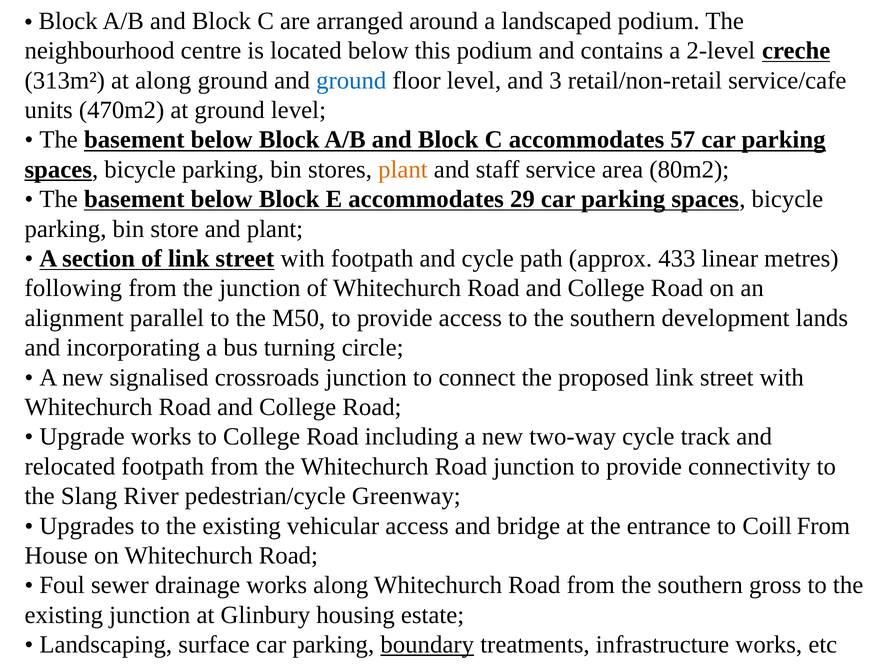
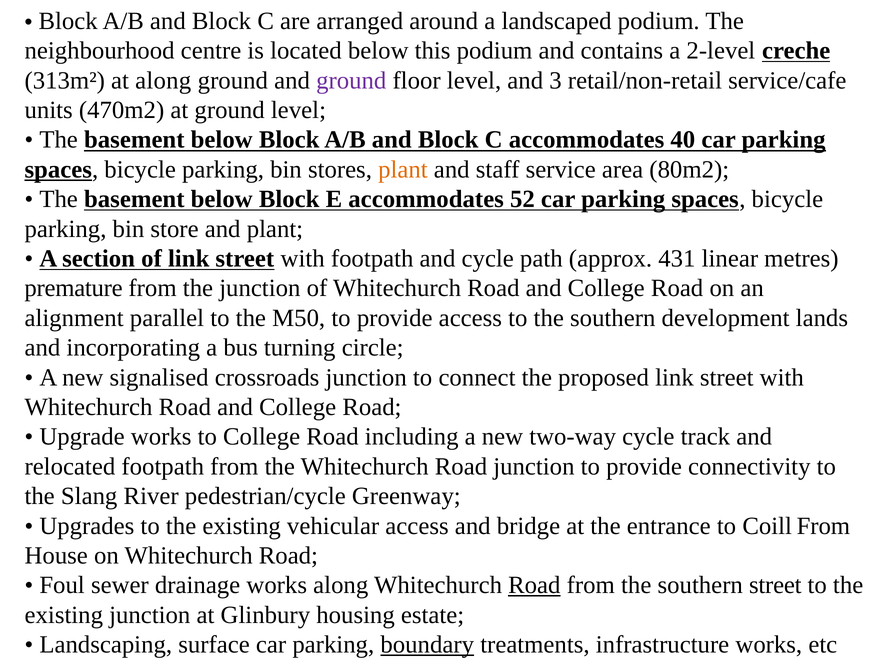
ground at (351, 80) colour: blue -> purple
57: 57 -> 40
29: 29 -> 52
433: 433 -> 431
following: following -> premature
Road at (534, 585) underline: none -> present
southern gross: gross -> street
